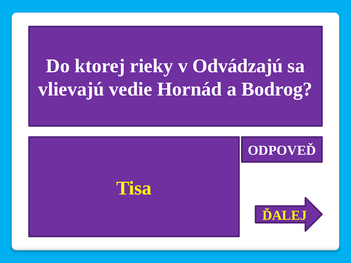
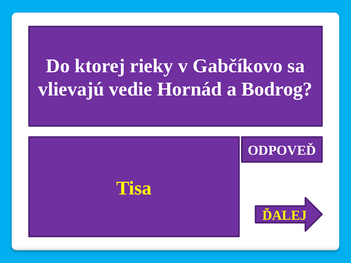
Odvádzajú: Odvádzajú -> Gabčíkovo
